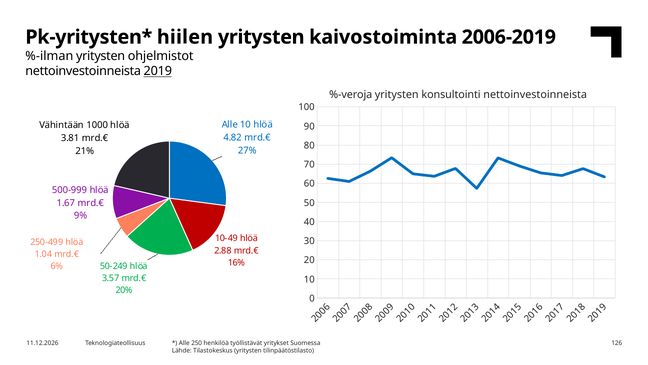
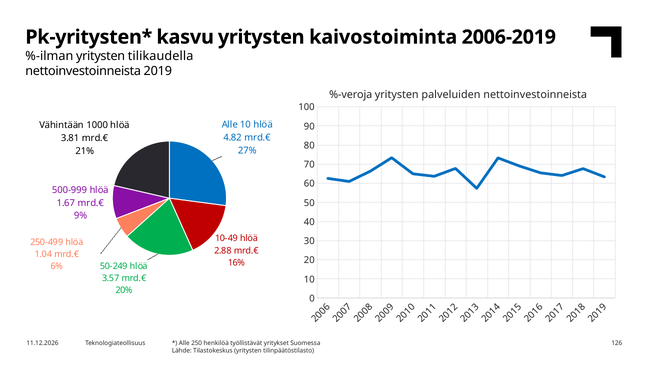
hiilen: hiilen -> kasvu
ohjelmistot: ohjelmistot -> tilikaudella
2019 underline: present -> none
konsultointi: konsultointi -> palveluiden
